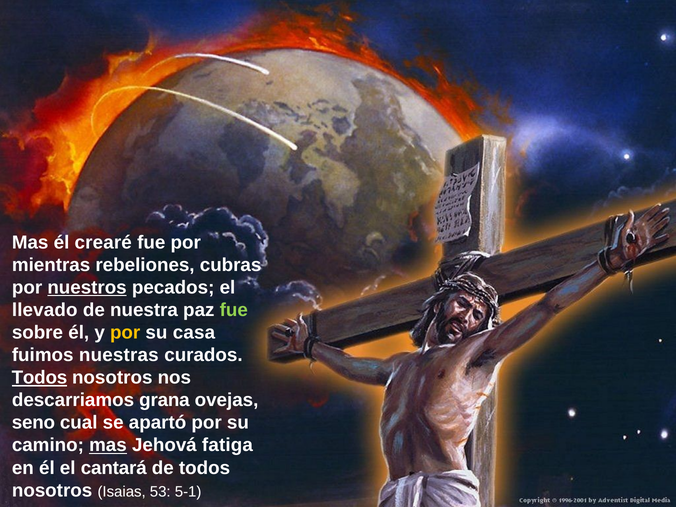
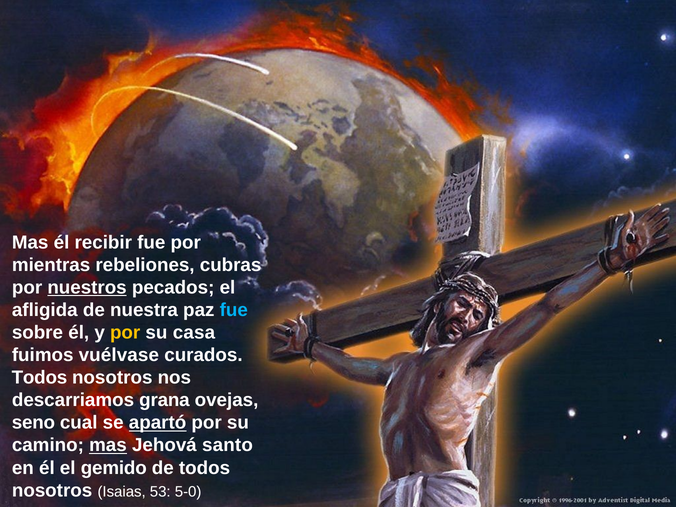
crearé: crearé -> recibir
llevado: llevado -> afligida
fue at (234, 310) colour: light green -> light blue
nuestras: nuestras -> vuélvase
Todos at (39, 378) underline: present -> none
apartó underline: none -> present
fatiga: fatiga -> santo
cantará: cantará -> gemido
5-1: 5-1 -> 5-0
